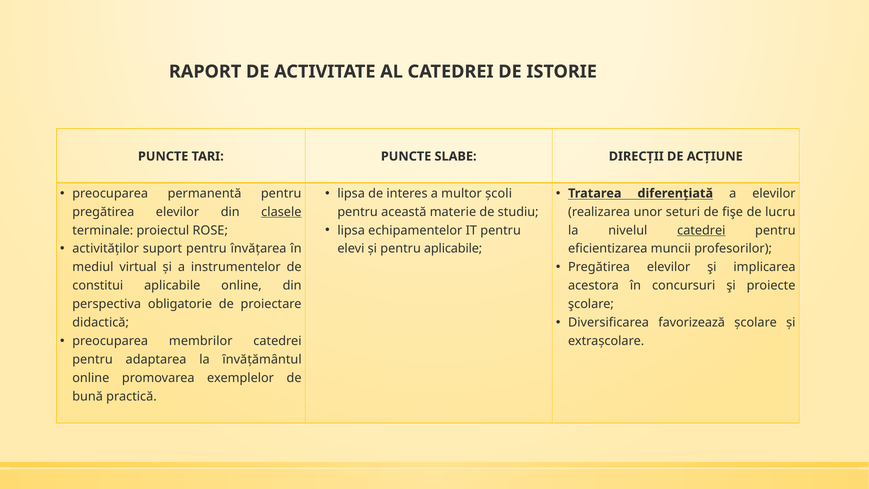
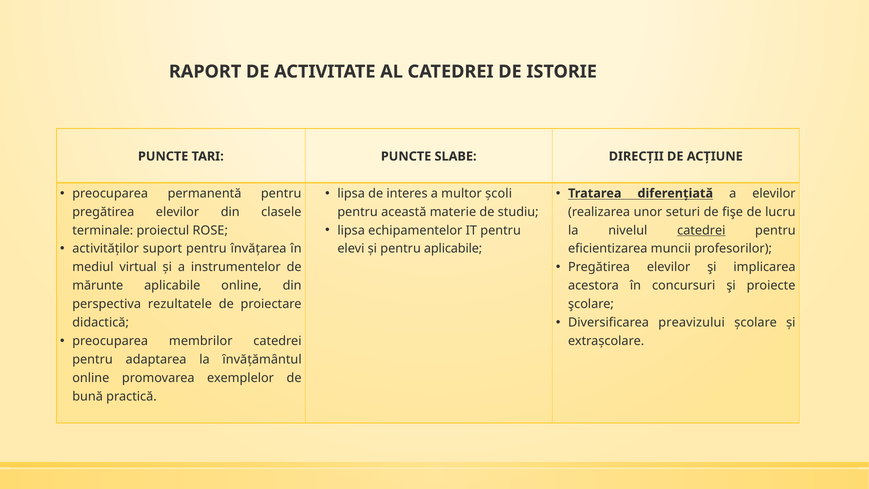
clasele underline: present -> none
constitui: constitui -> mărunte
obligatorie: obligatorie -> rezultatele
favorizează: favorizează -> preavizului
